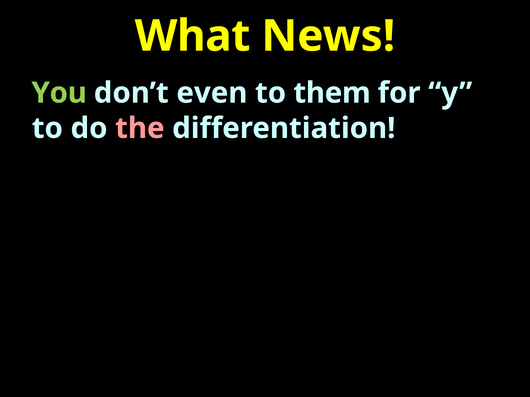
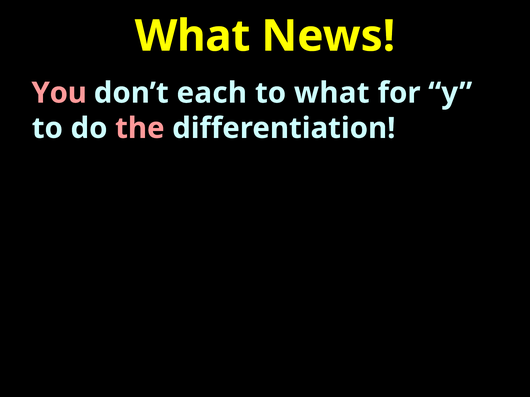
You colour: light green -> pink
even: even -> each
to them: them -> what
